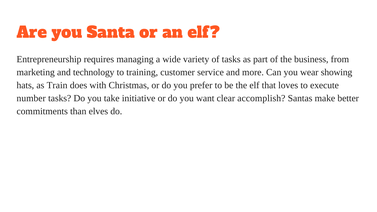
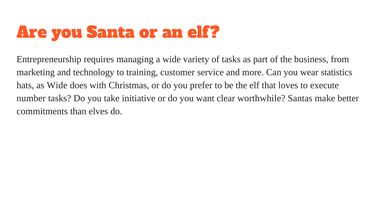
showing: showing -> statistics
as Train: Train -> Wide
accomplish: accomplish -> worthwhile
